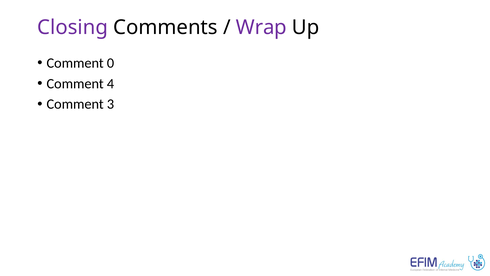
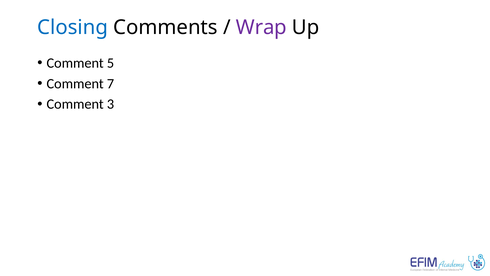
Closing colour: purple -> blue
0: 0 -> 5
4: 4 -> 7
